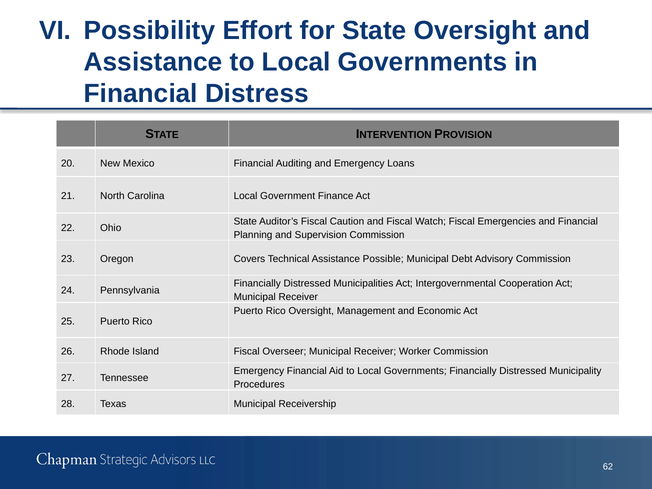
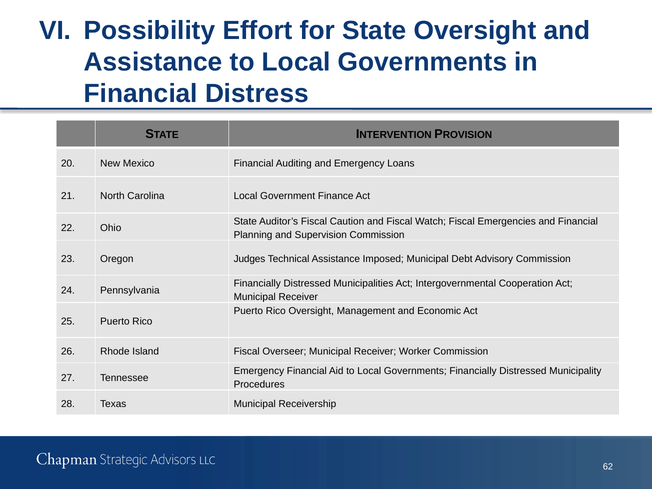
Covers: Covers -> Judges
Possible: Possible -> Imposed
